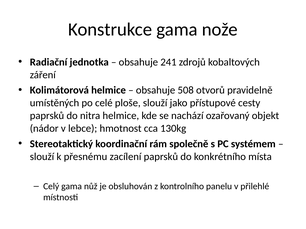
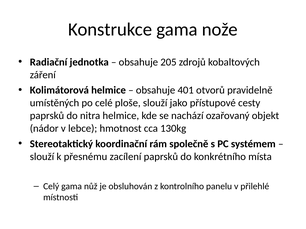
241: 241 -> 205
508: 508 -> 401
